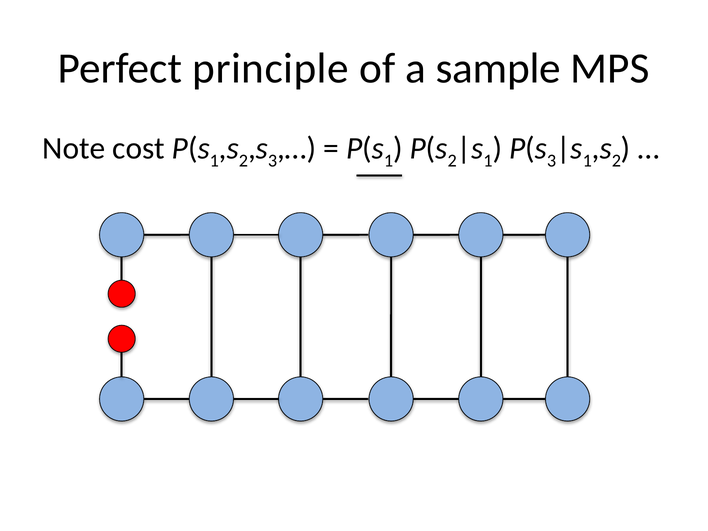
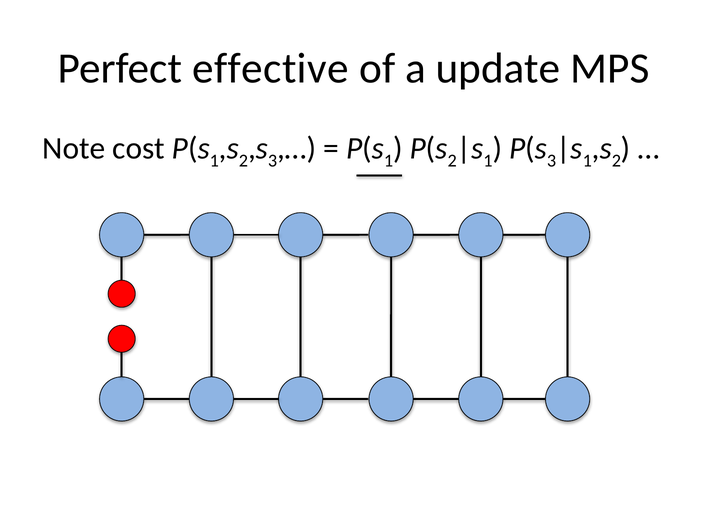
principle: principle -> effective
sample: sample -> update
